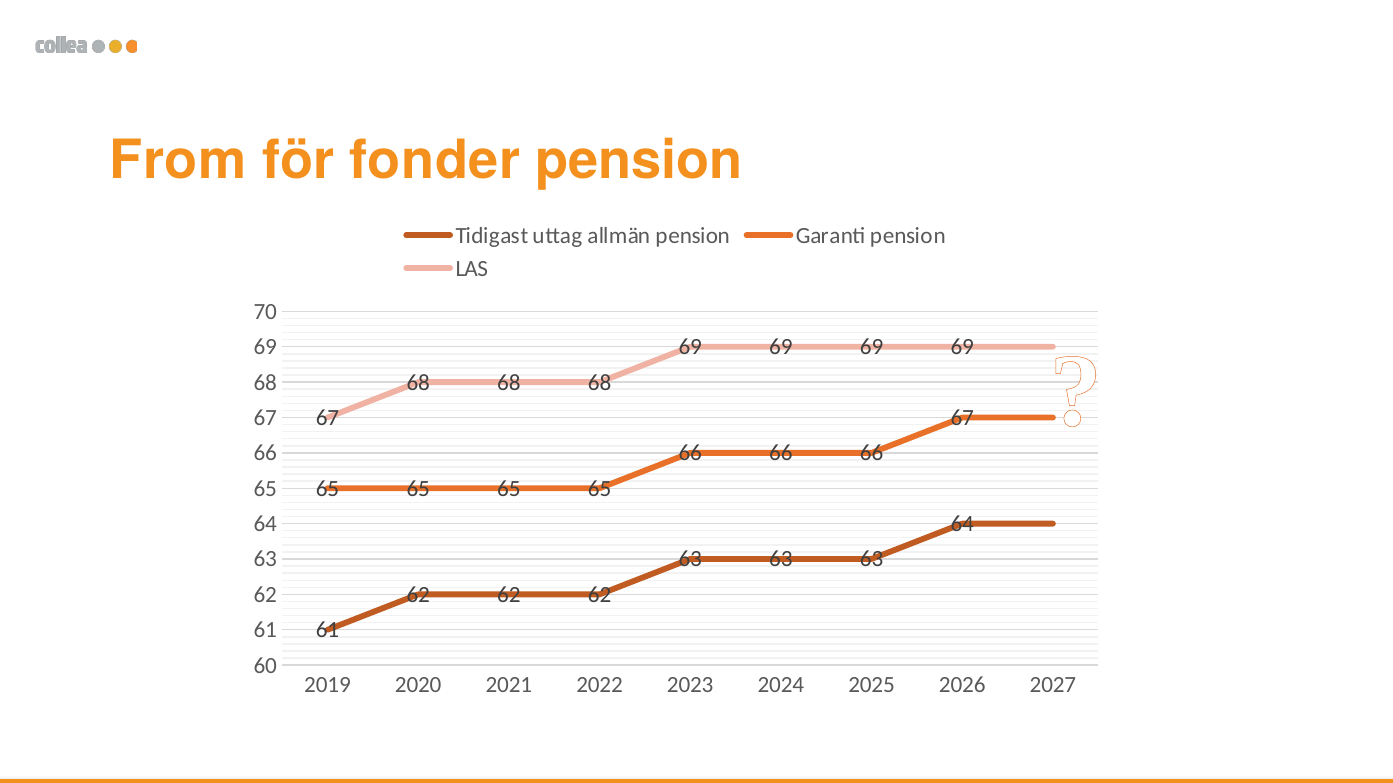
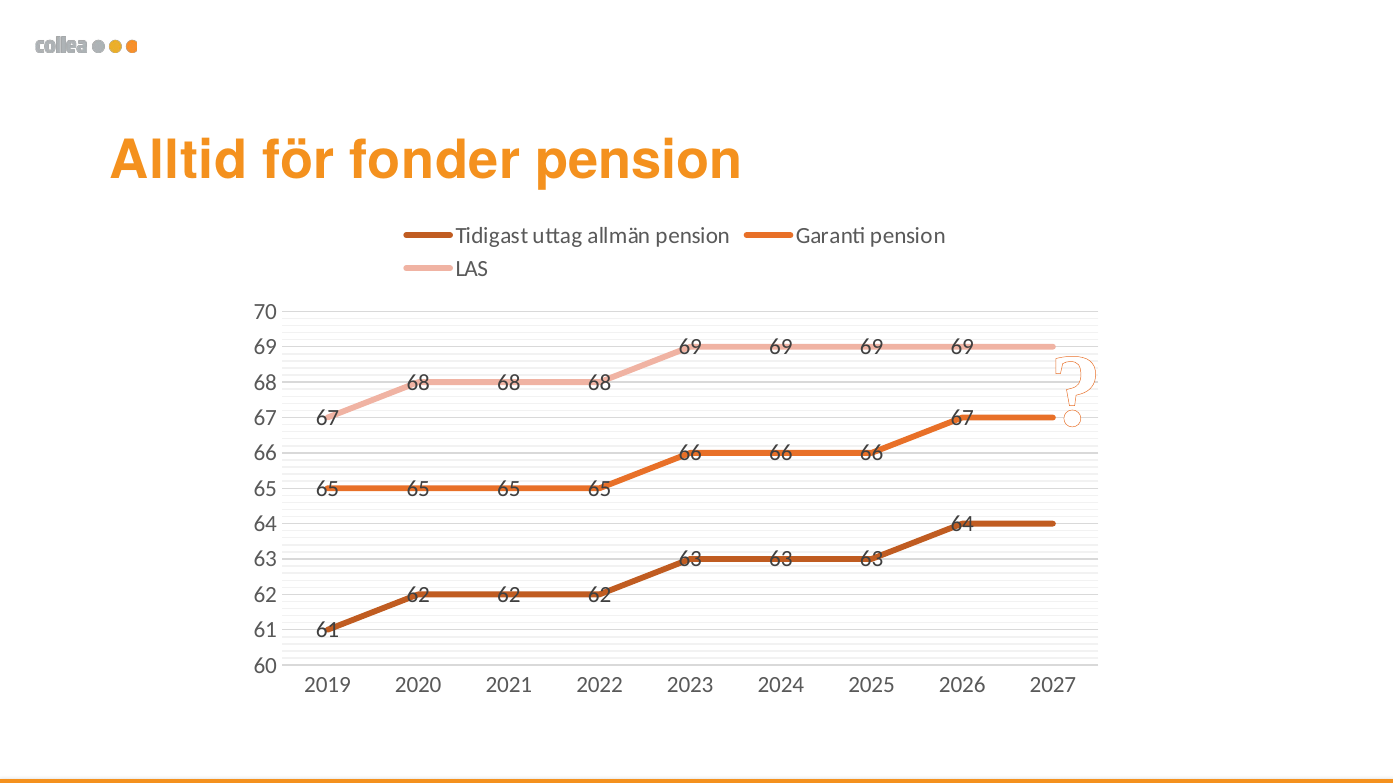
From: From -> Alltid
